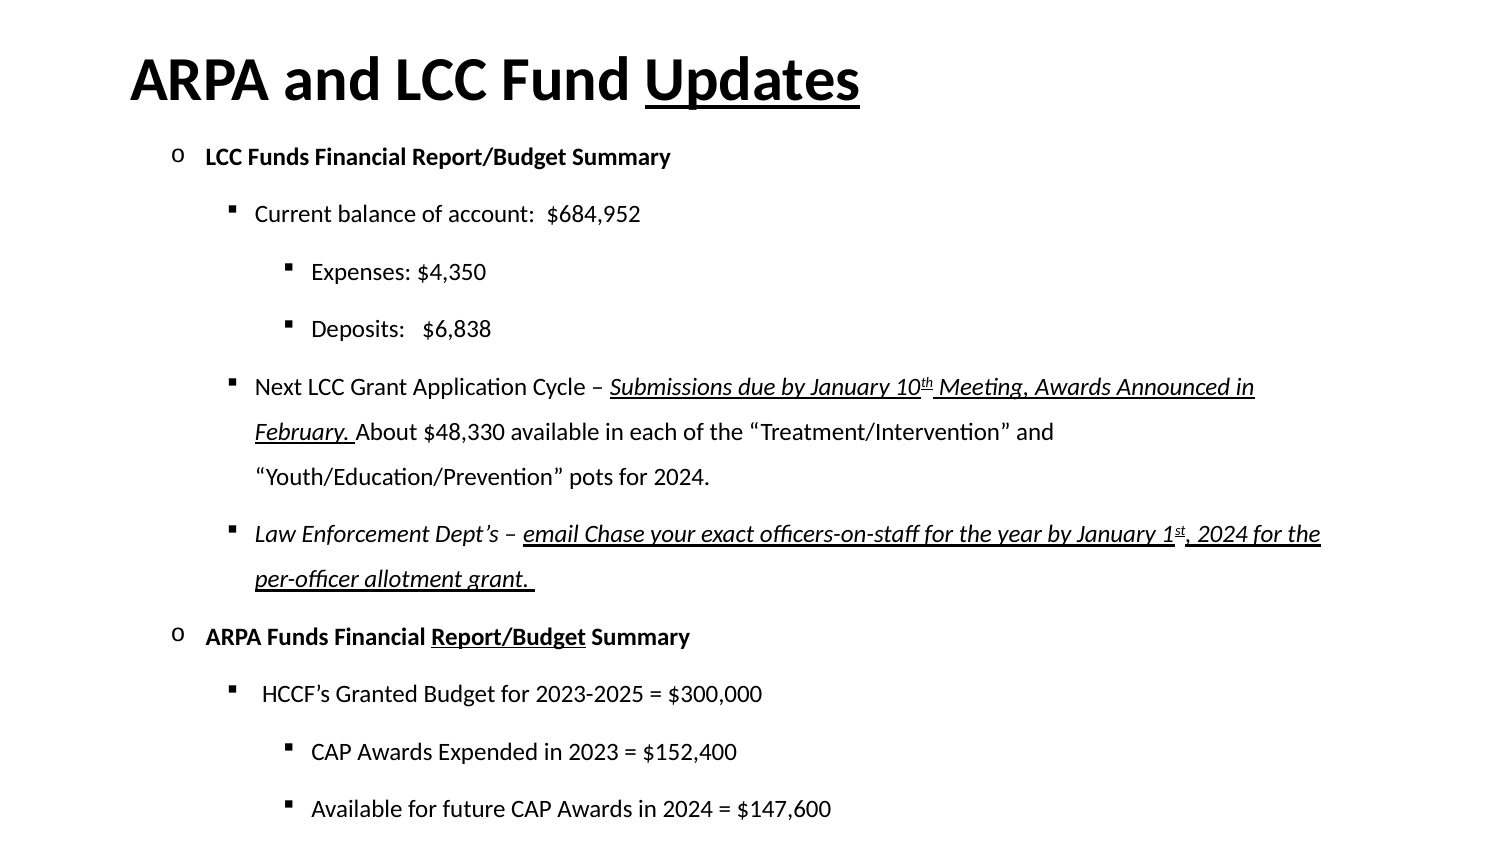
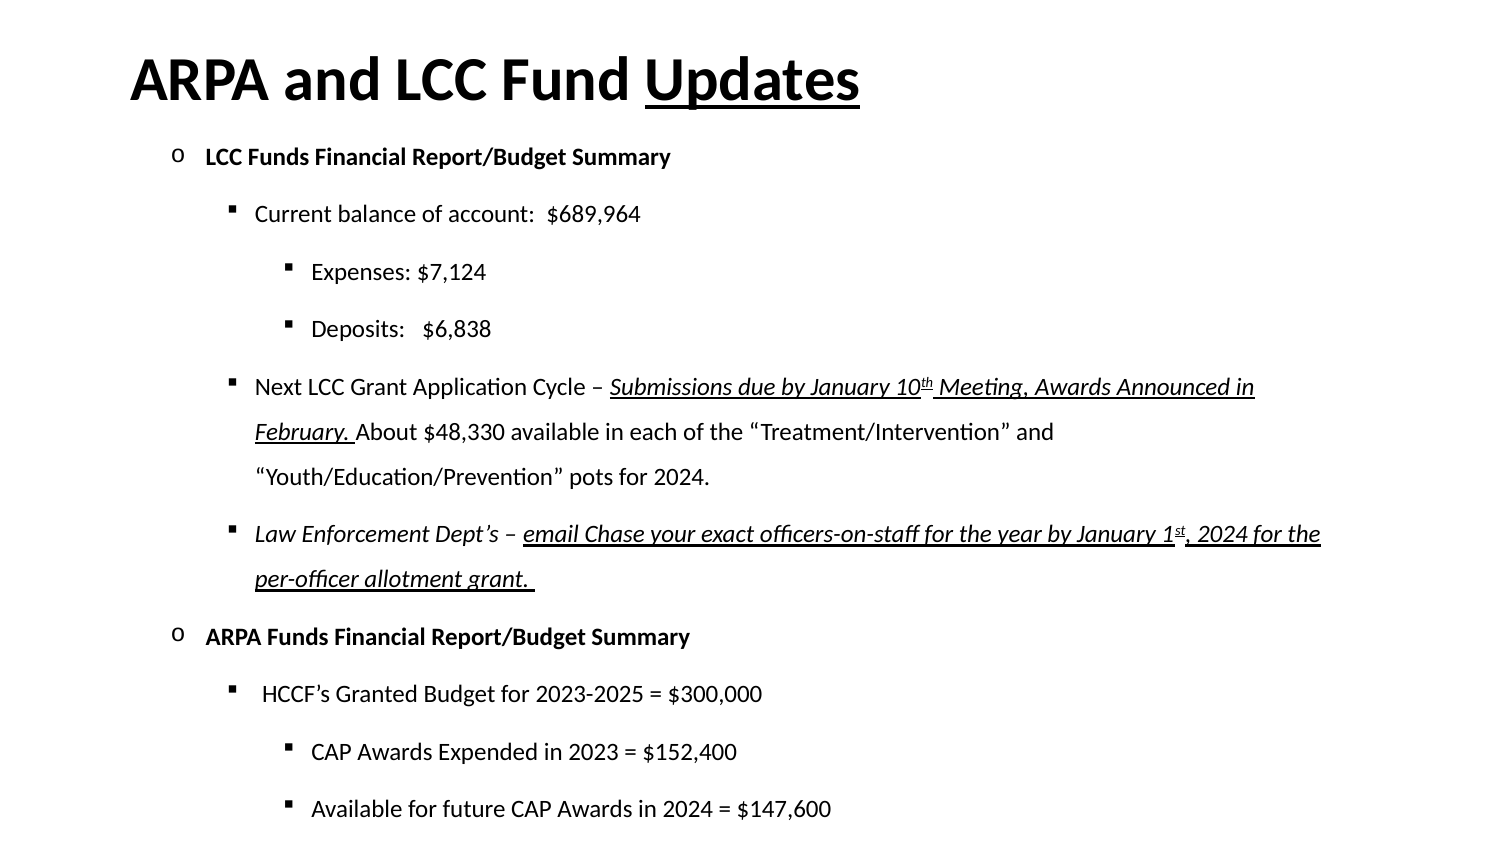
$684,952: $684,952 -> $689,964
$4,350: $4,350 -> $7,124
Report/Budget at (509, 637) underline: present -> none
